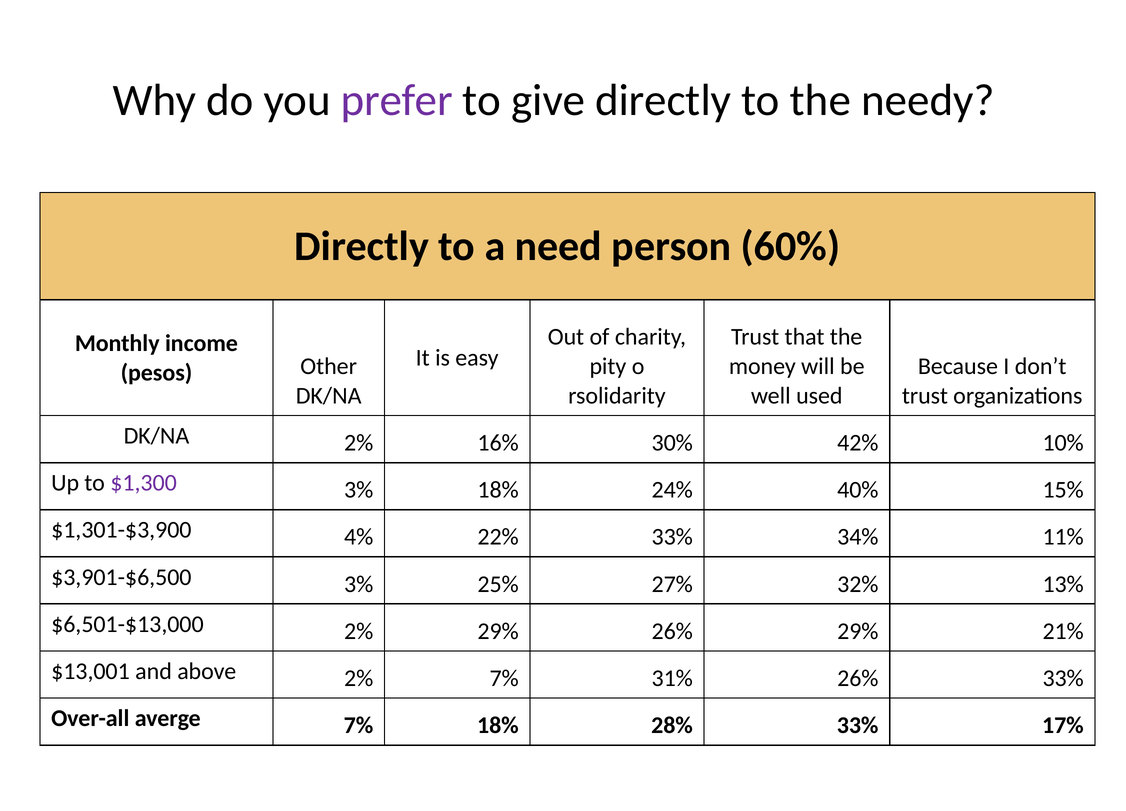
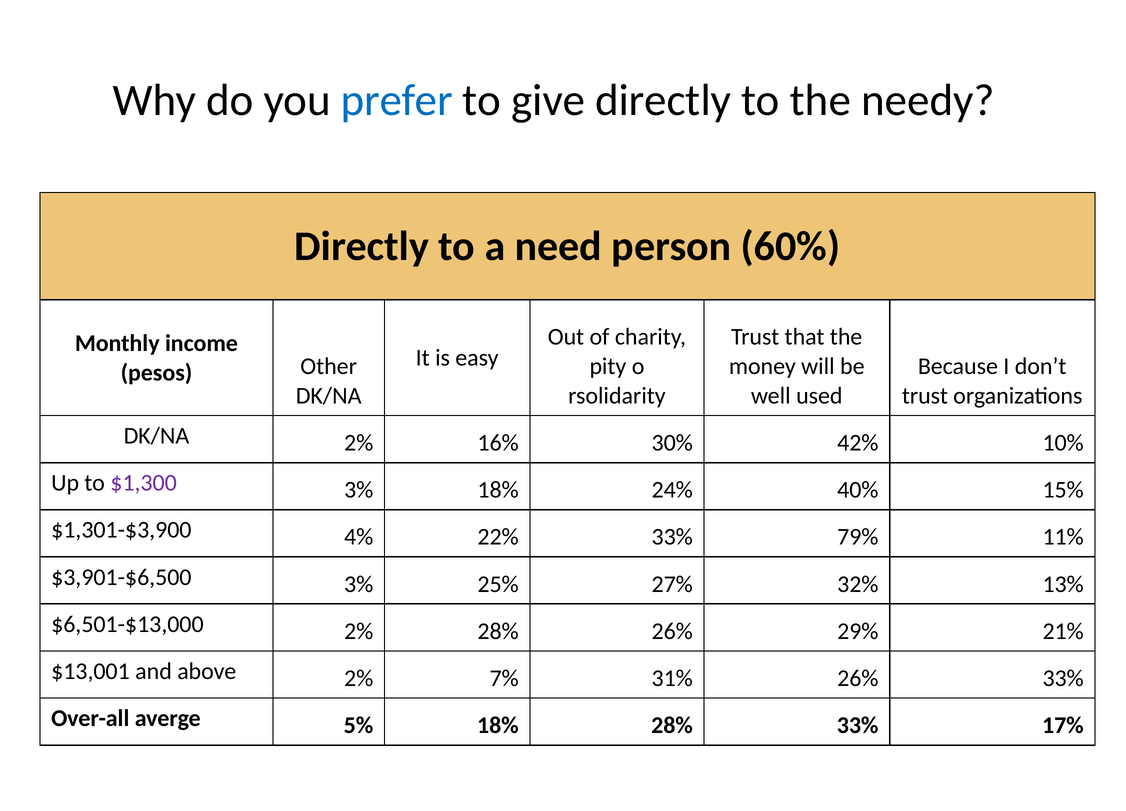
prefer colour: purple -> blue
34%: 34% -> 79%
2% 29%: 29% -> 28%
averge 7%: 7% -> 5%
